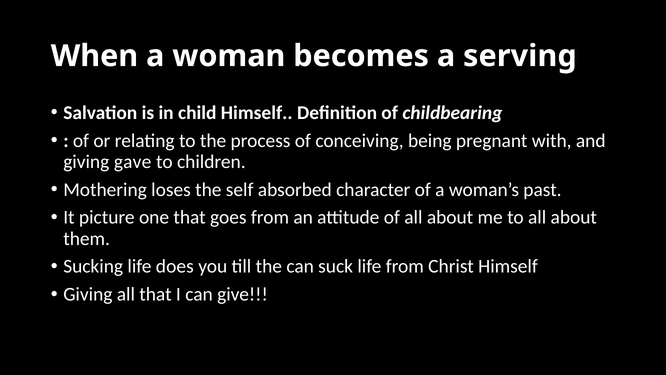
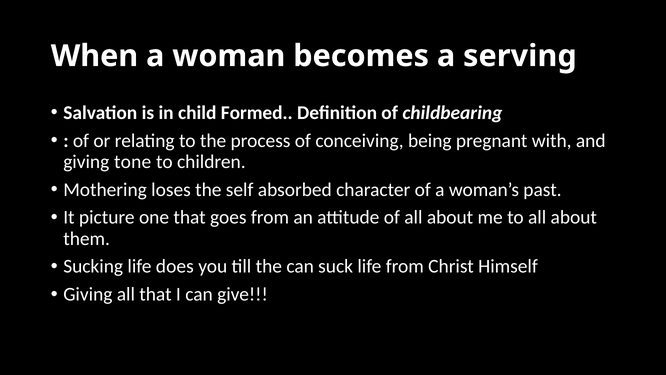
child Himself: Himself -> Formed
gave: gave -> tone
